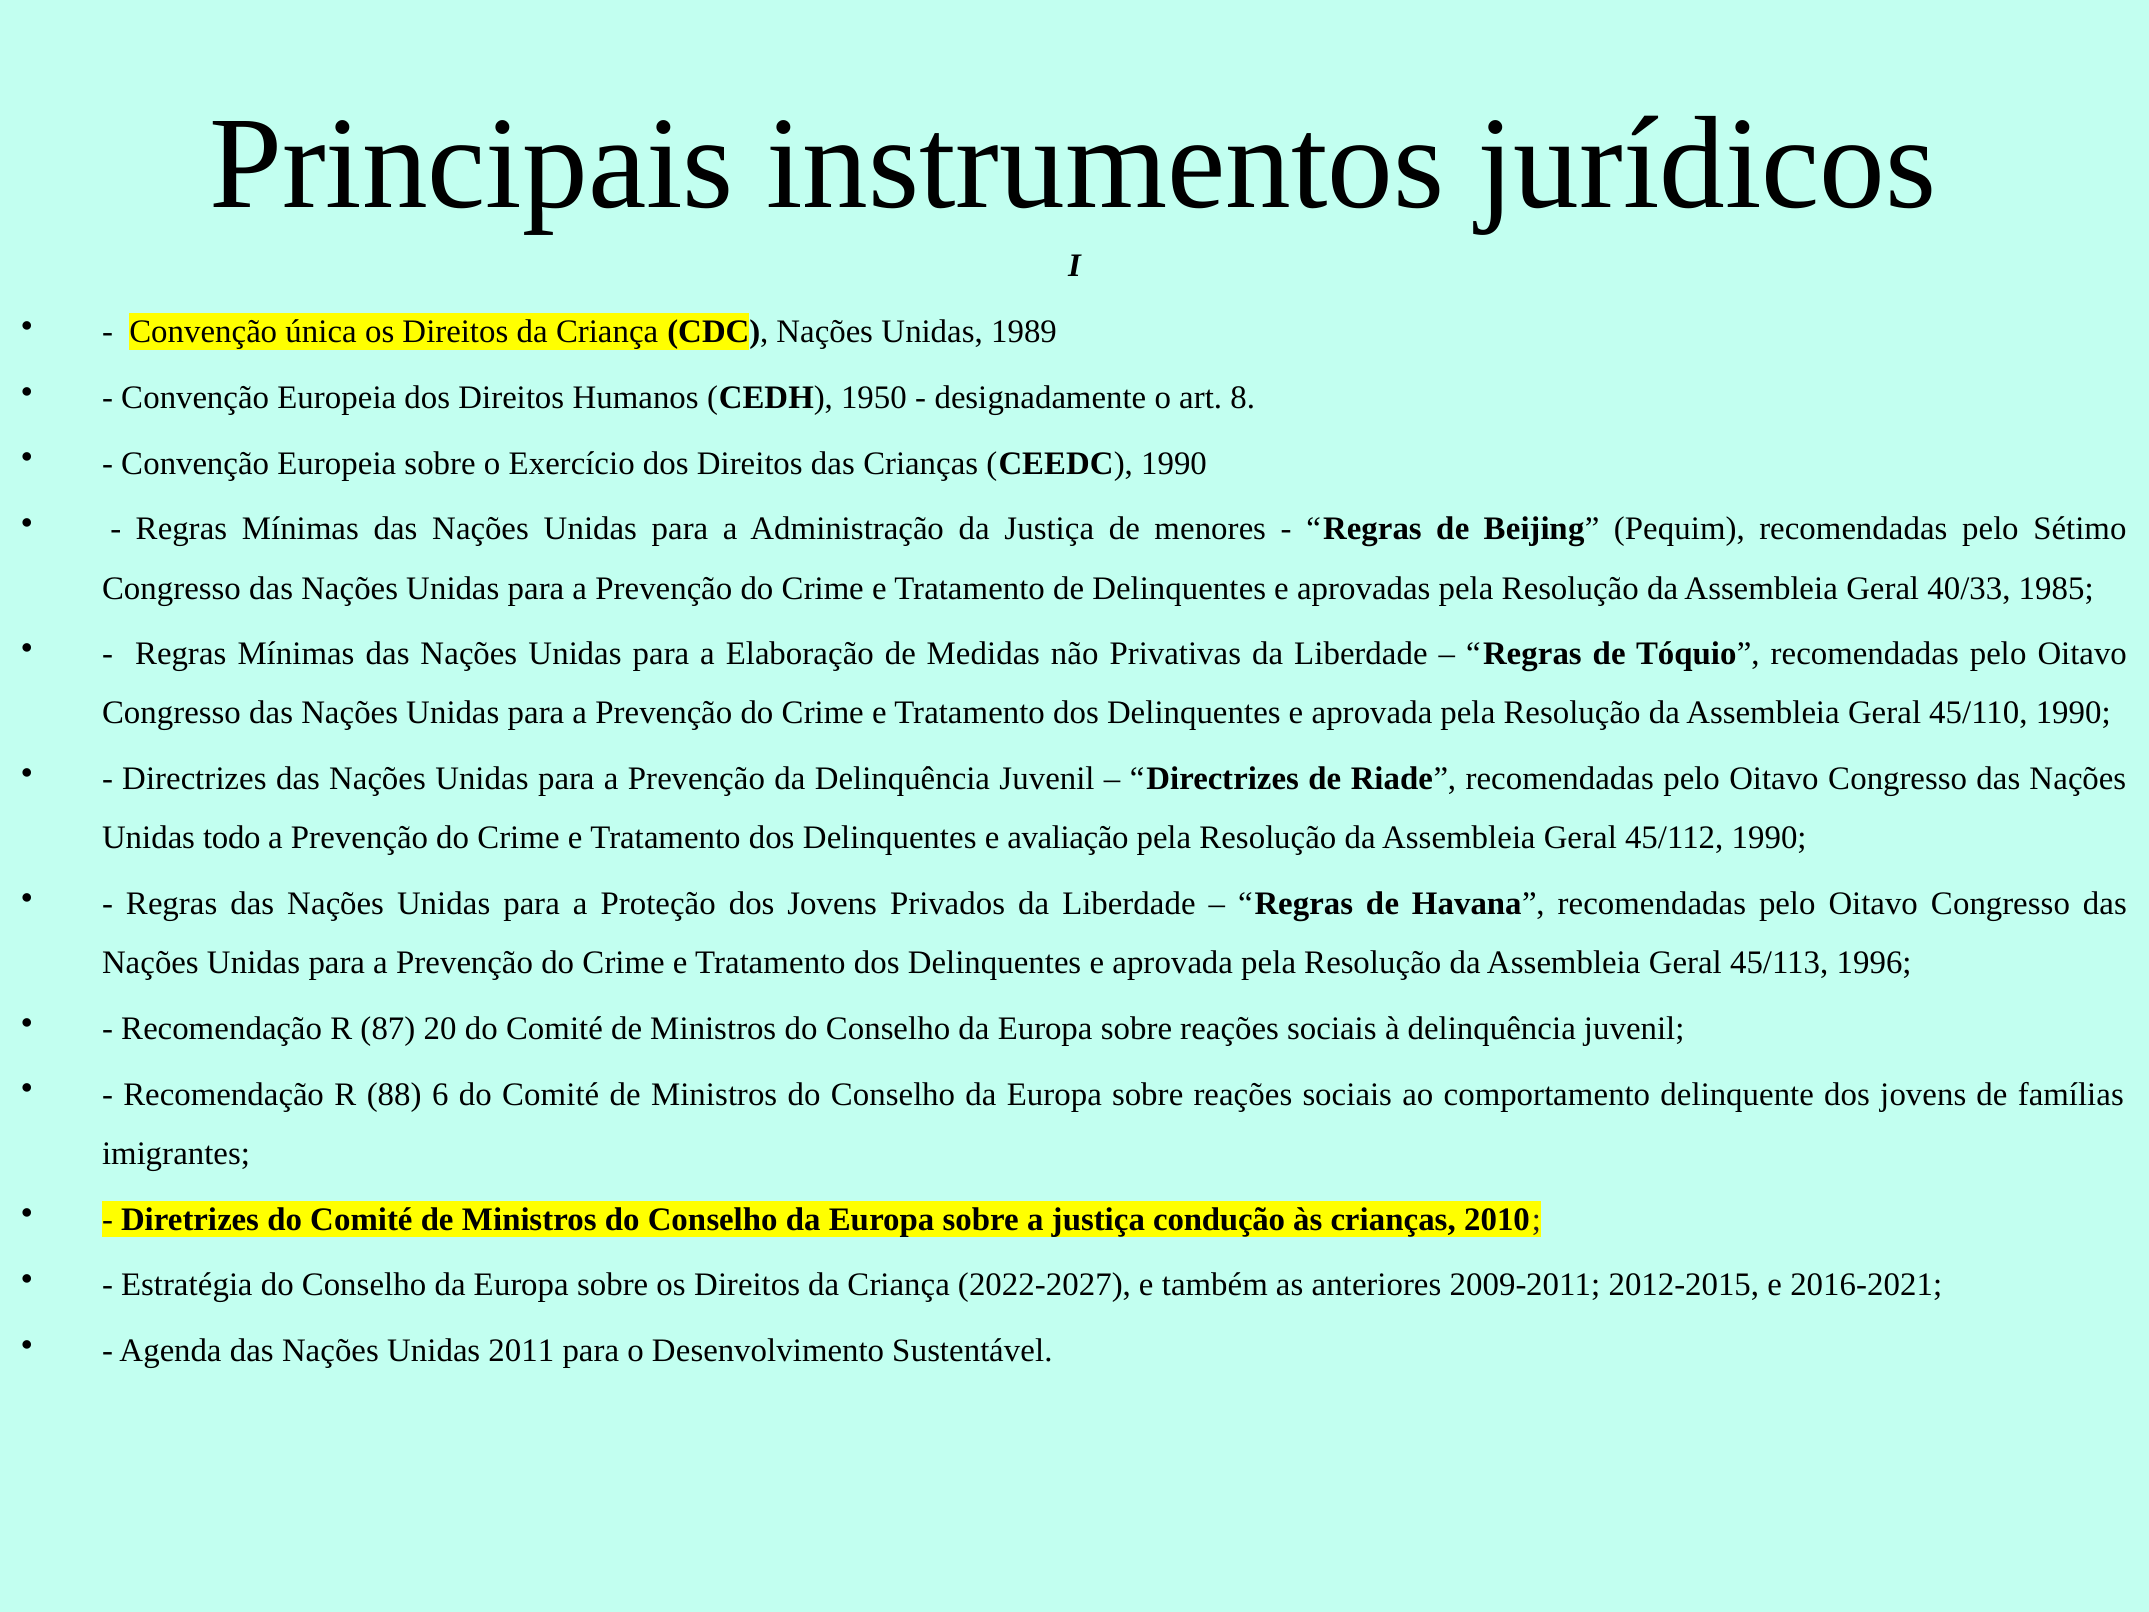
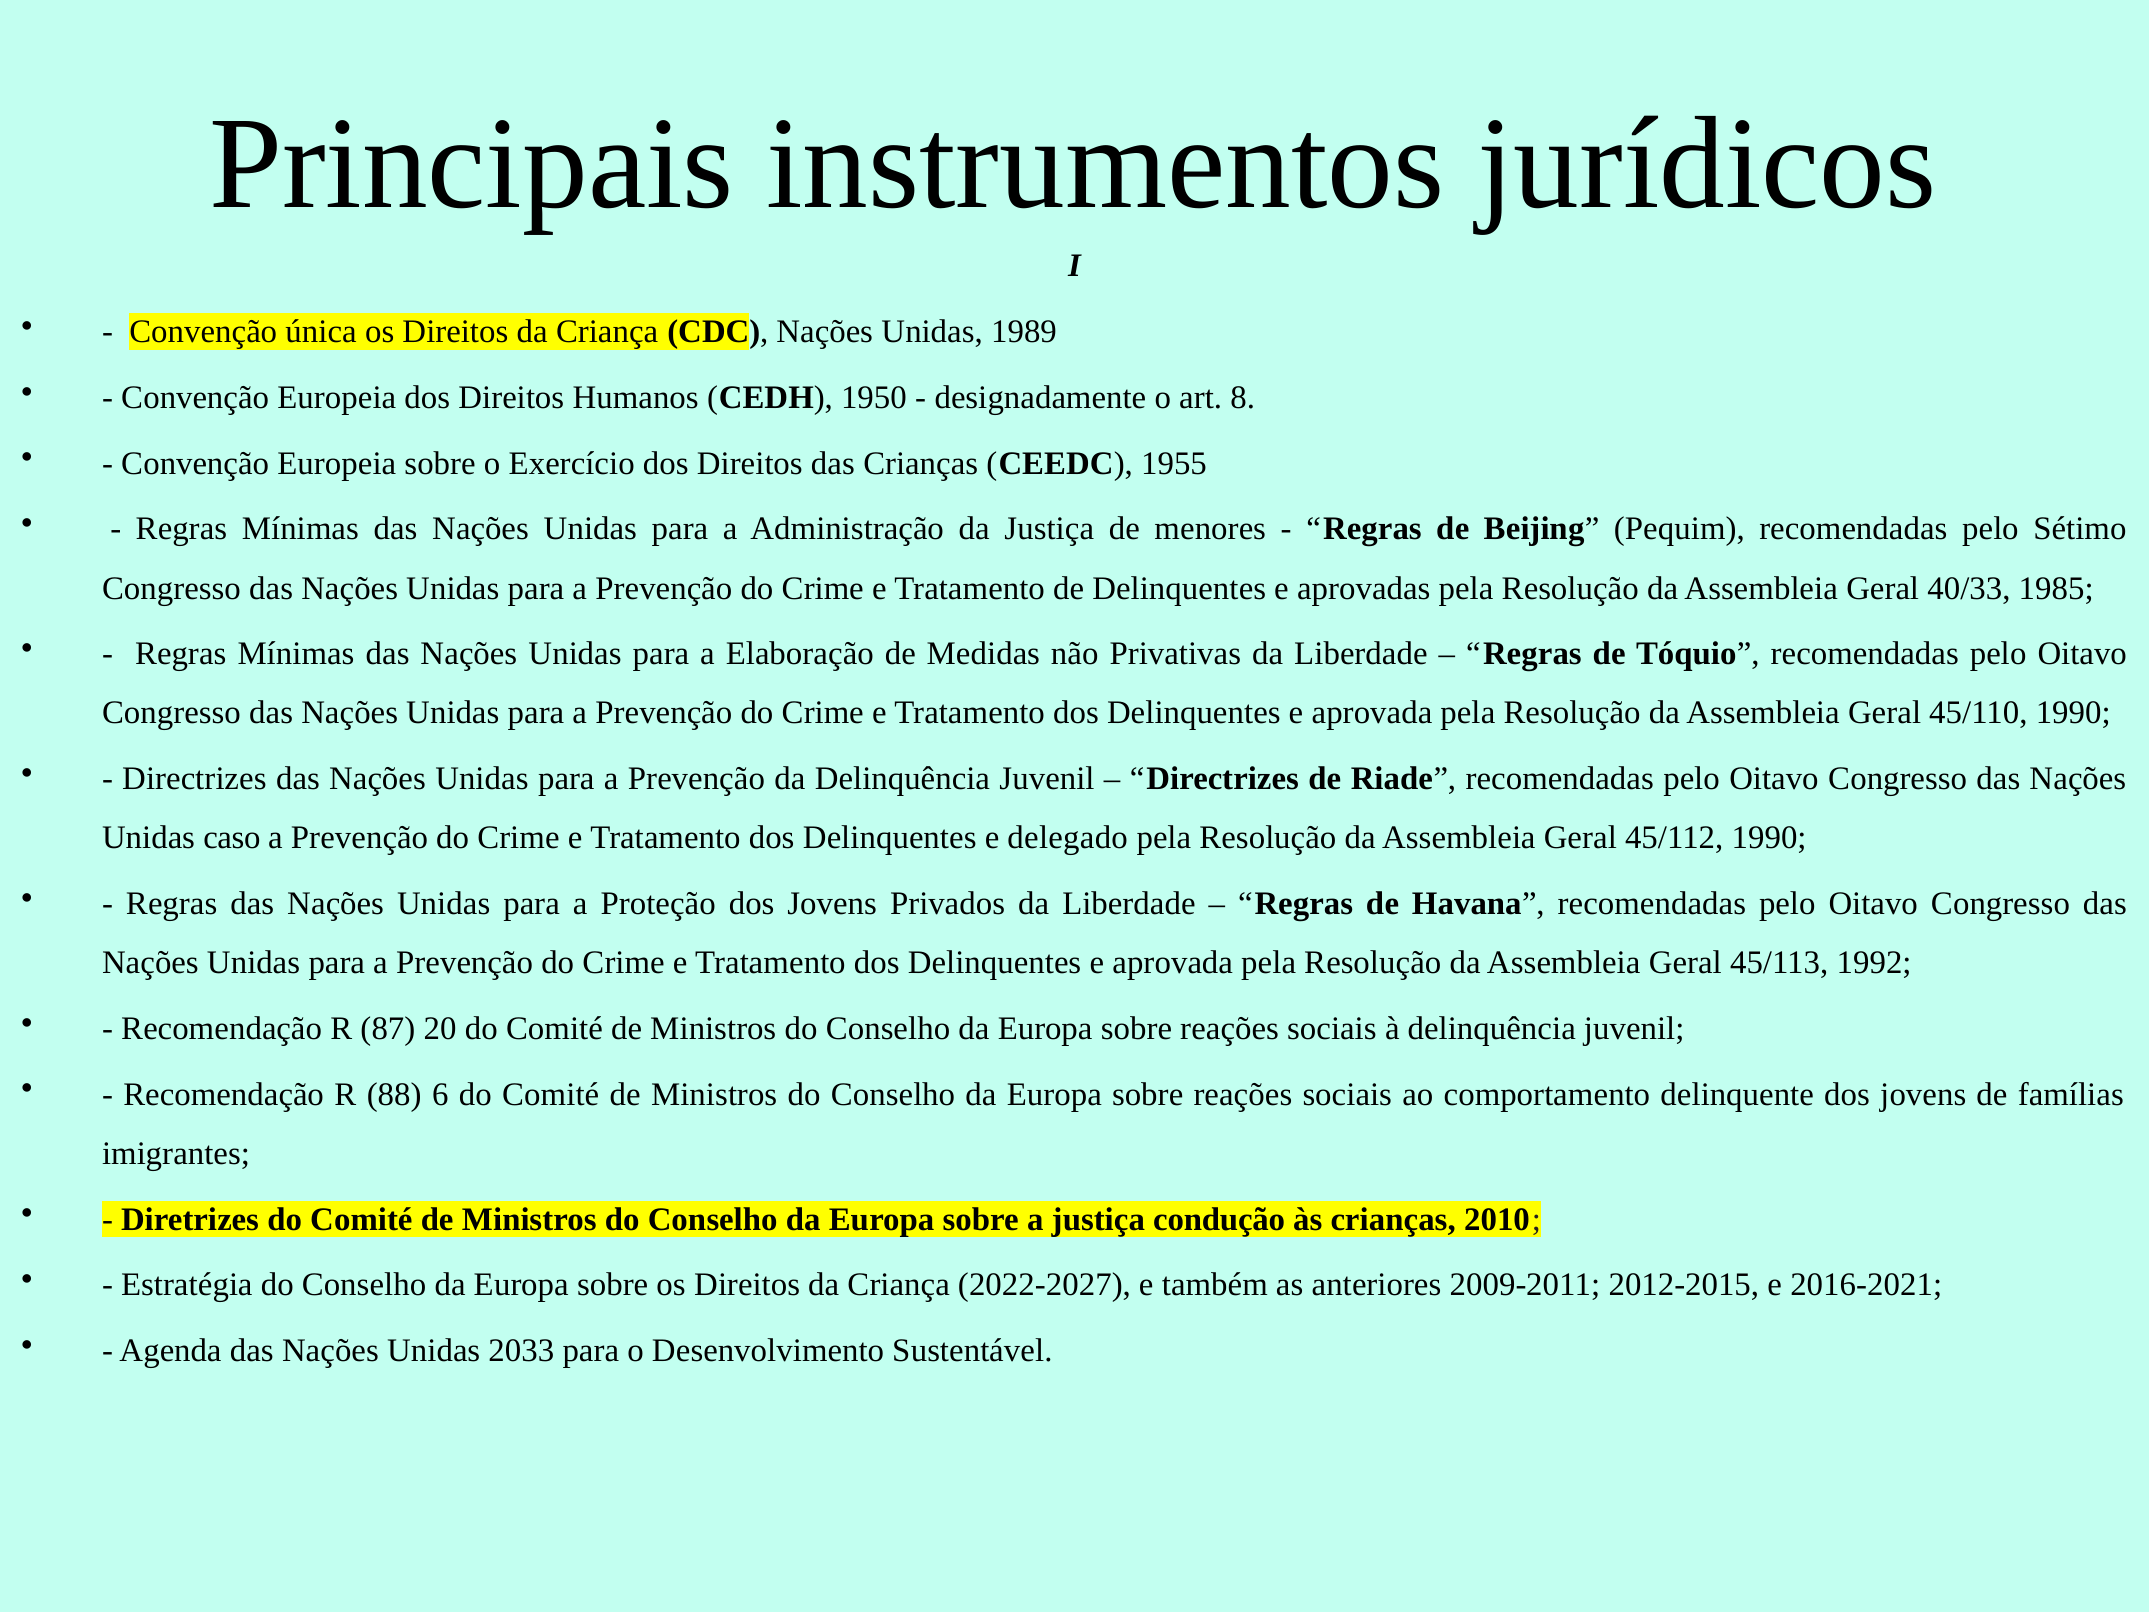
CEEDC 1990: 1990 -> 1955
todo: todo -> caso
avaliação: avaliação -> delegado
1996: 1996 -> 1992
2011: 2011 -> 2033
